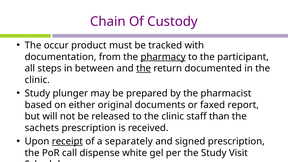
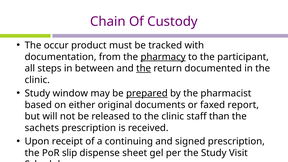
plunger: plunger -> window
prepared underline: none -> present
receipt underline: present -> none
separately: separately -> continuing
call: call -> slip
white: white -> sheet
